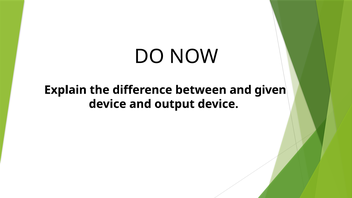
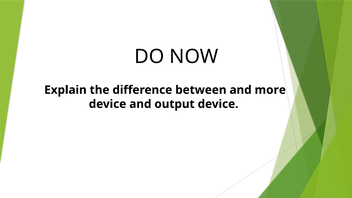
given: given -> more
